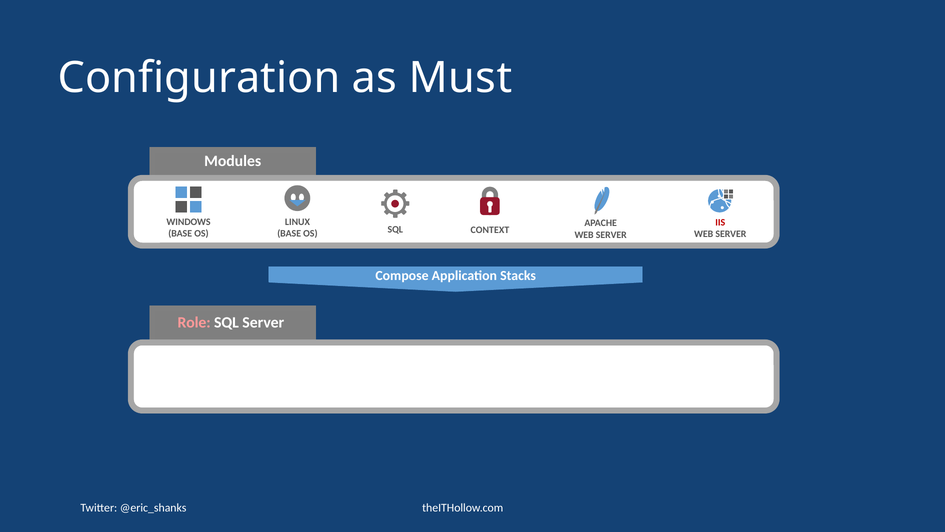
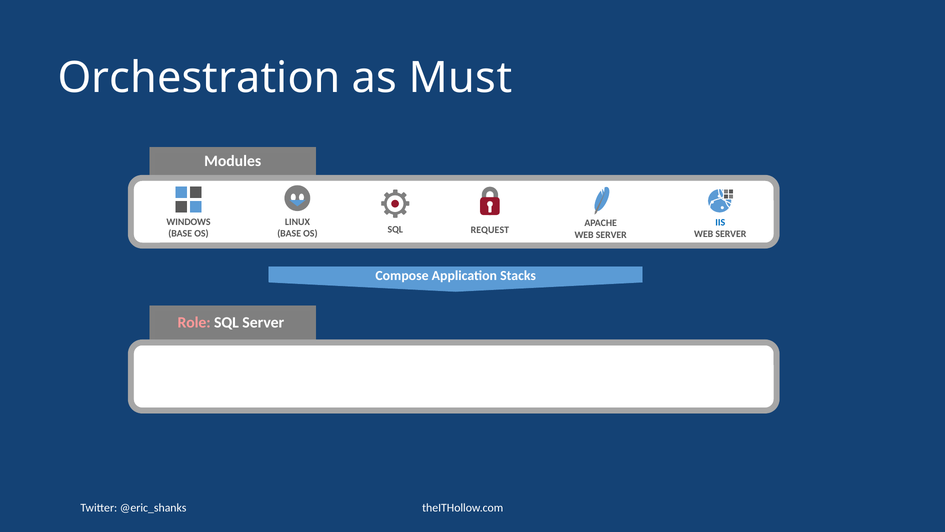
Configuration: Configuration -> Orchestration
IIS colour: red -> blue
CONTEXT: CONTEXT -> REQUEST
